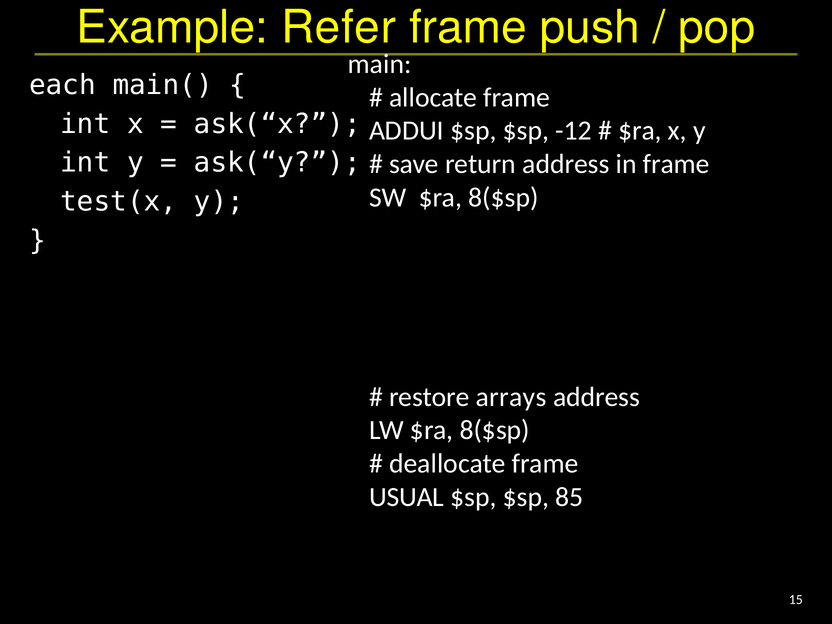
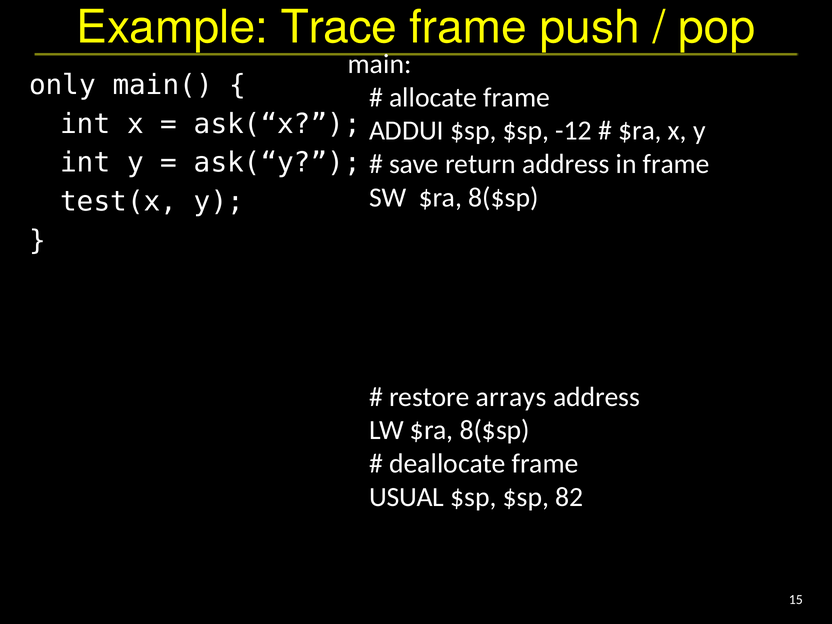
Refer: Refer -> Trace
each: each -> only
85: 85 -> 82
